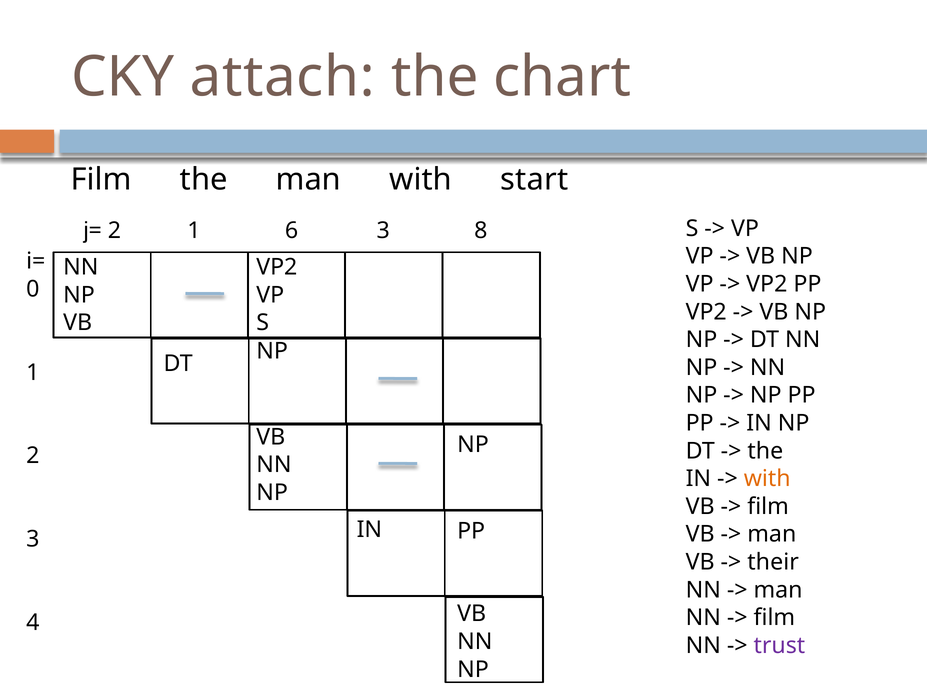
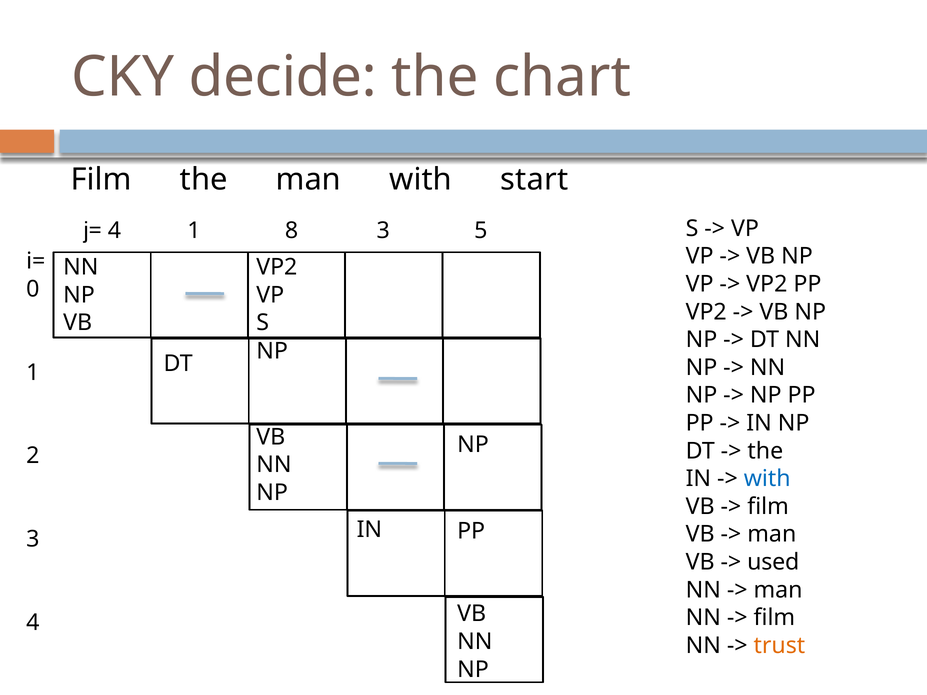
attach: attach -> decide
2 at (114, 231): 2 -> 4
6: 6 -> 8
8: 8 -> 5
with at (767, 479) colour: orange -> blue
their: their -> used
trust colour: purple -> orange
